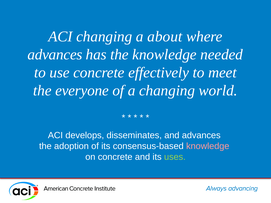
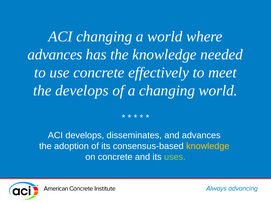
a about: about -> world
the everyone: everyone -> develops
knowledge at (208, 146) colour: pink -> yellow
